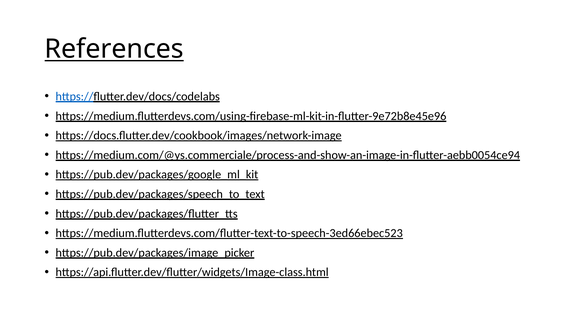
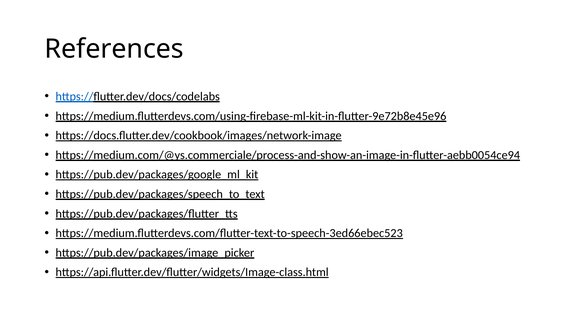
References underline: present -> none
